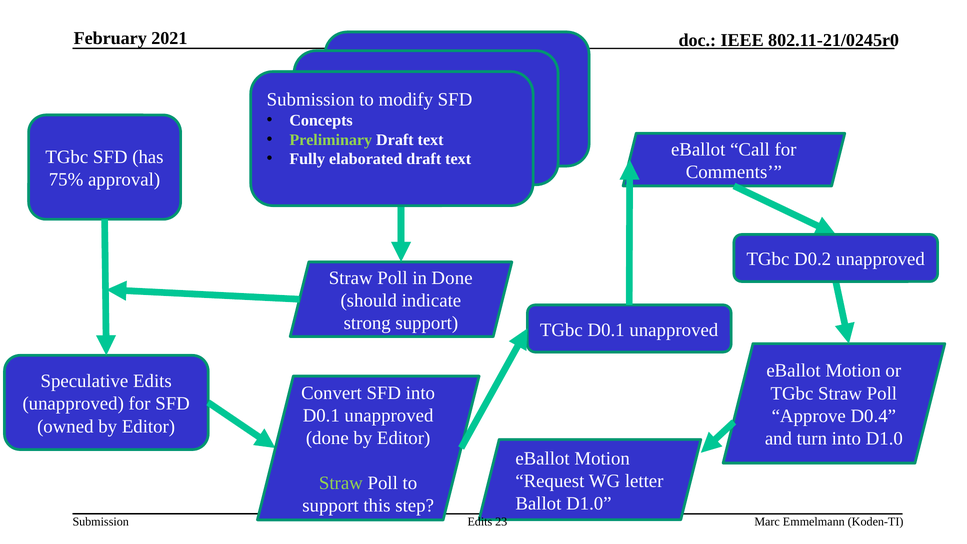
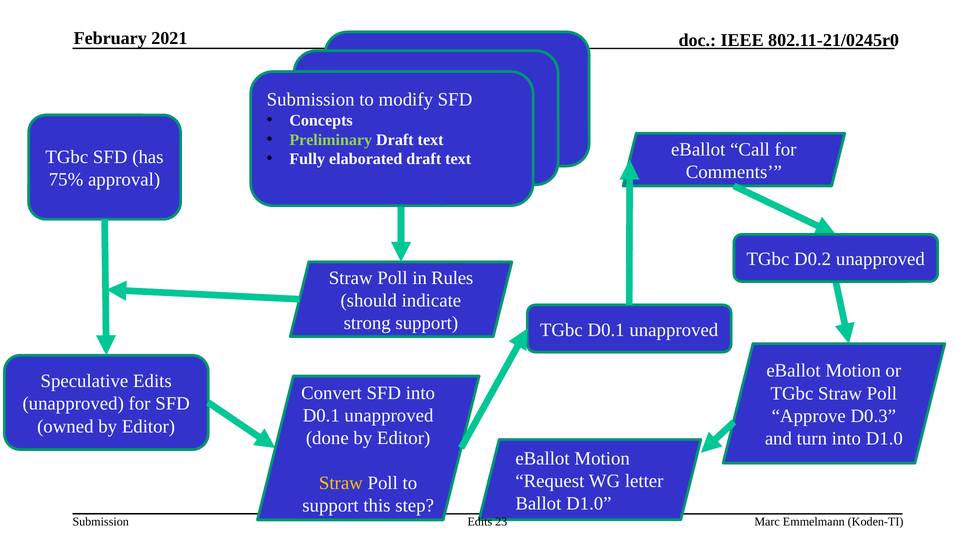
in Done: Done -> Rules
D0.4: D0.4 -> D0.3
Straw at (341, 483) colour: light green -> yellow
